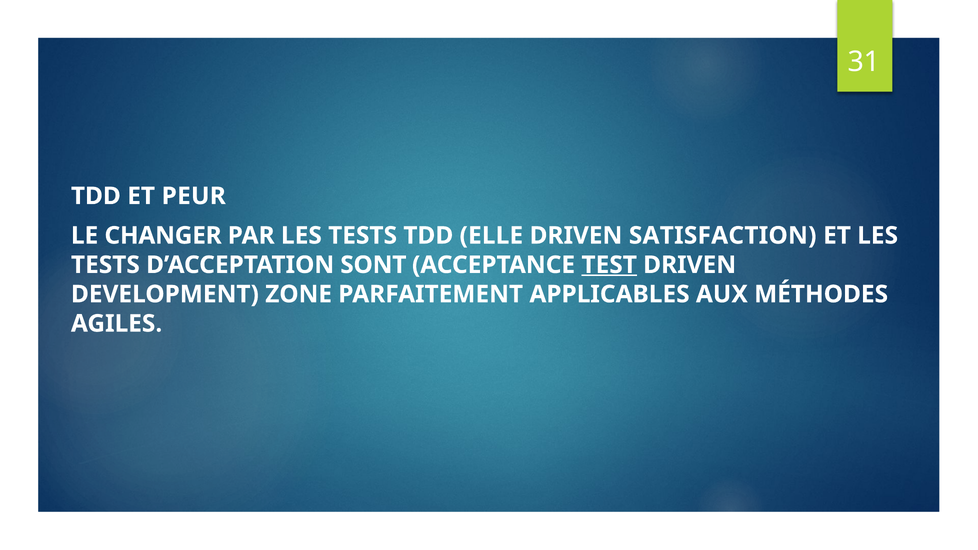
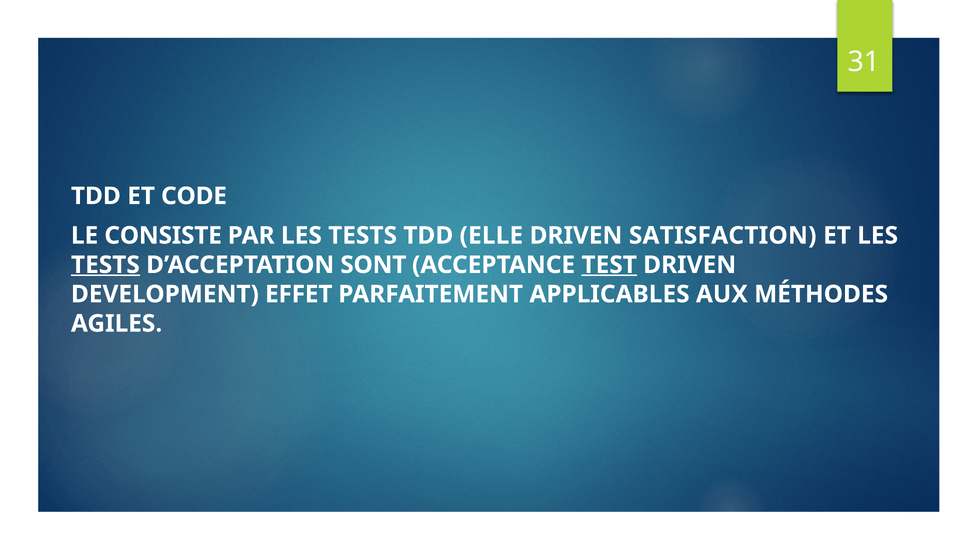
PEUR: PEUR -> CODE
CHANGER: CHANGER -> CONSISTE
TESTS at (105, 265) underline: none -> present
ZONE: ZONE -> EFFET
